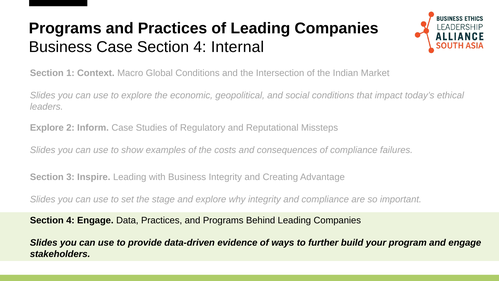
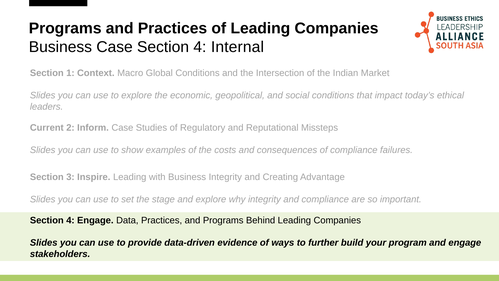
Explore at (47, 128): Explore -> Current
